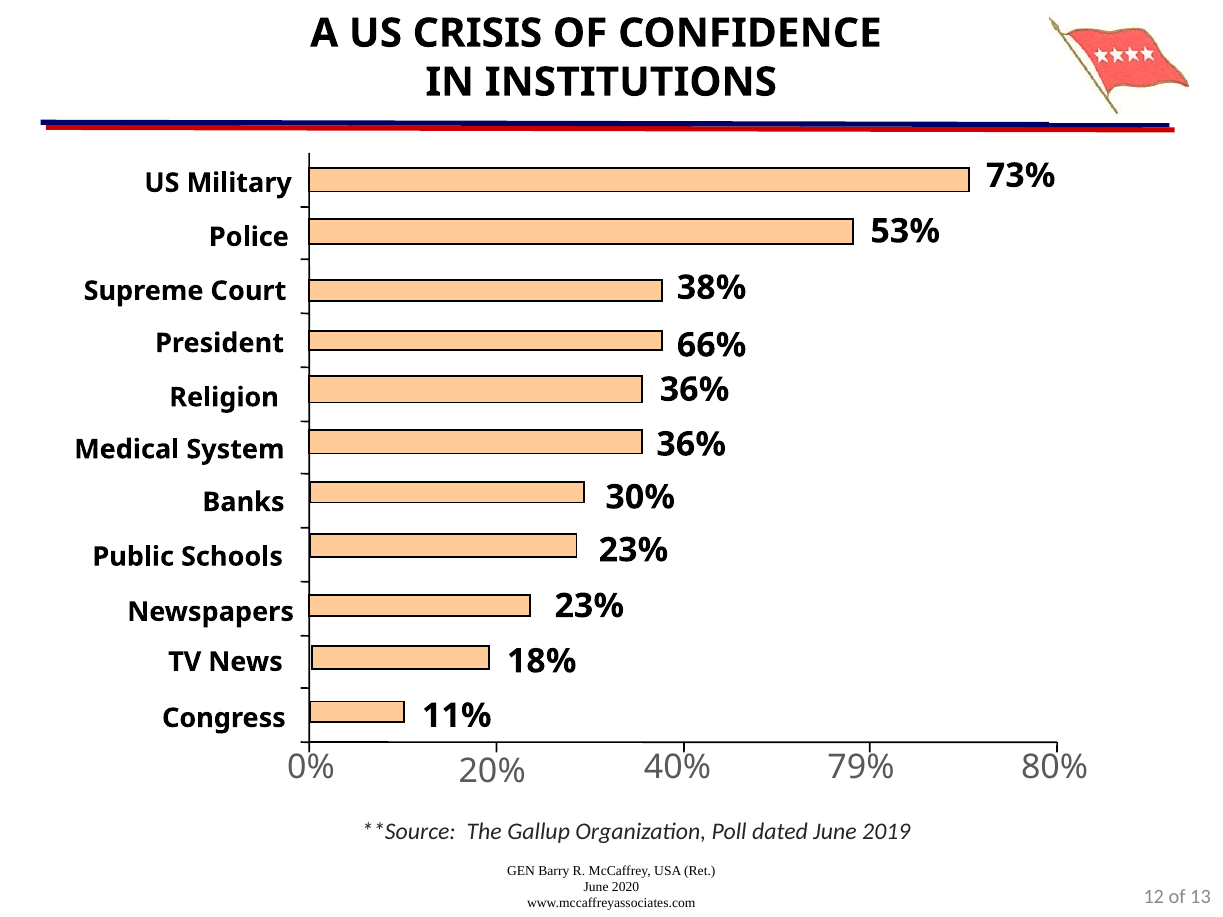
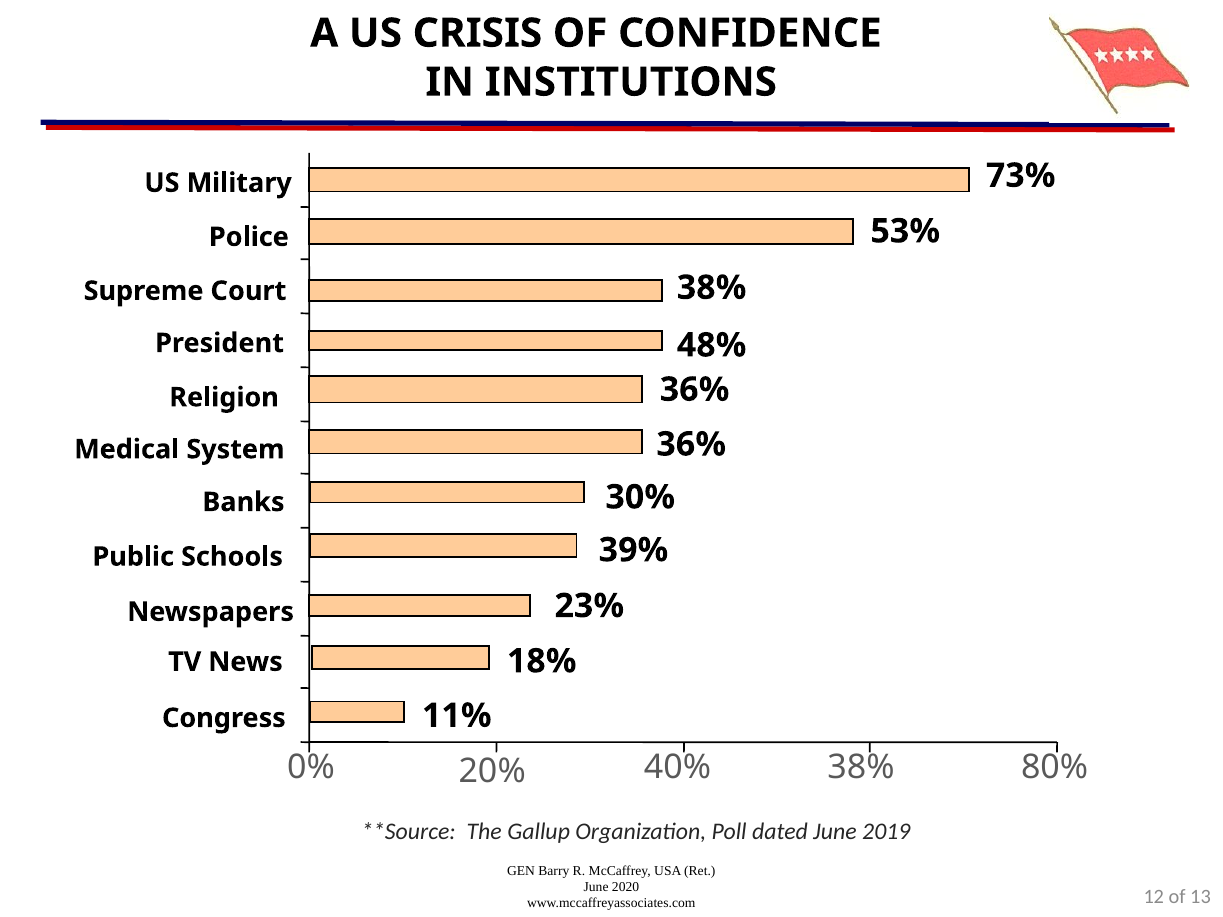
66%: 66% -> 48%
23% at (633, 550): 23% -> 39%
40% 79%: 79% -> 38%
